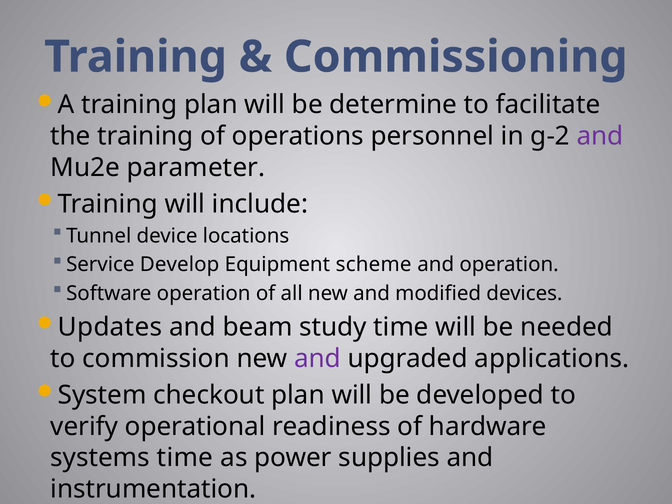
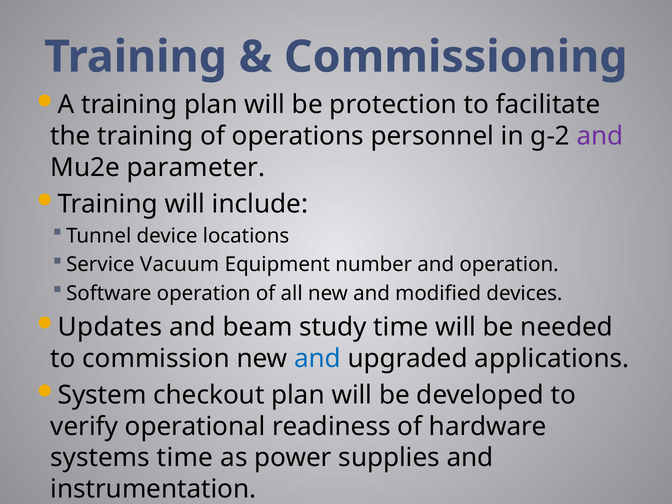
determine: determine -> protection
Develop: Develop -> Vacuum
scheme: scheme -> number
and at (318, 358) colour: purple -> blue
